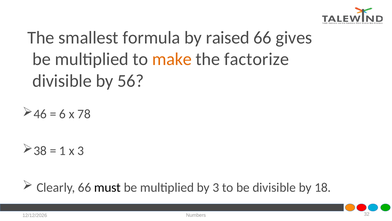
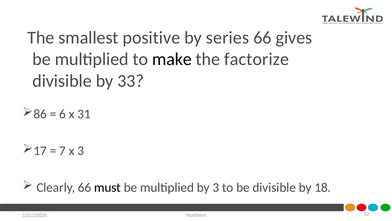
formula: formula -> positive
raised: raised -> series
make colour: orange -> black
56: 56 -> 33
46: 46 -> 86
78: 78 -> 31
38: 38 -> 17
1: 1 -> 7
